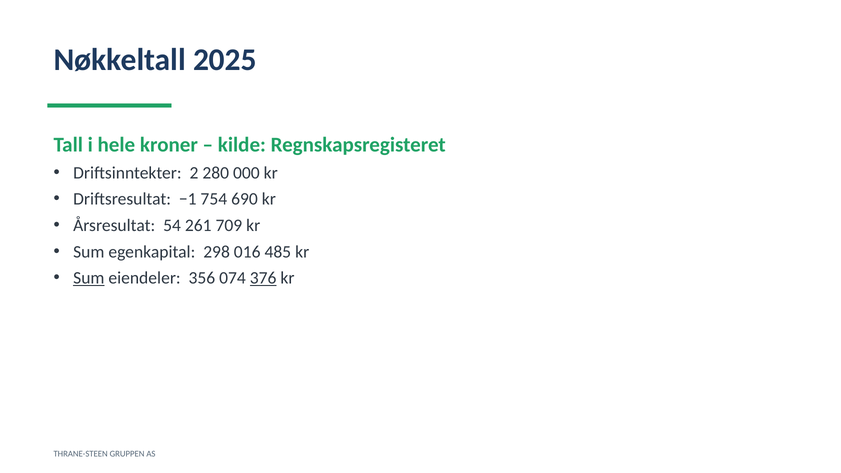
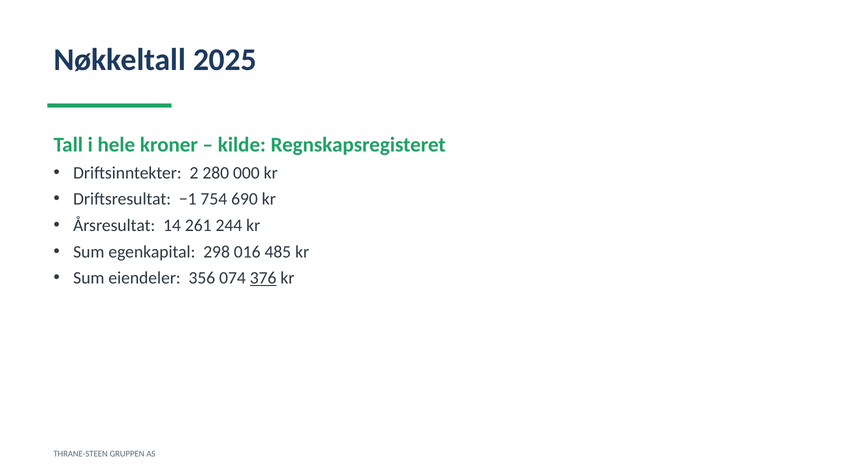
54: 54 -> 14
709: 709 -> 244
Sum at (89, 278) underline: present -> none
